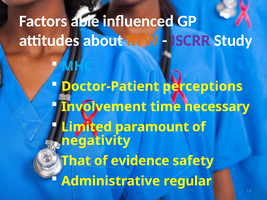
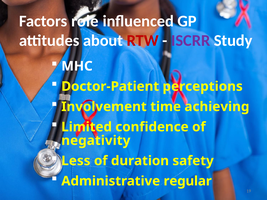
able: able -> role
RTW colour: orange -> red
MHC colour: light blue -> white
necessary: necessary -> achieving
paramount: paramount -> confidence
That: That -> Less
evidence: evidence -> duration
